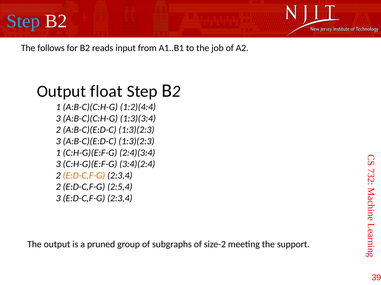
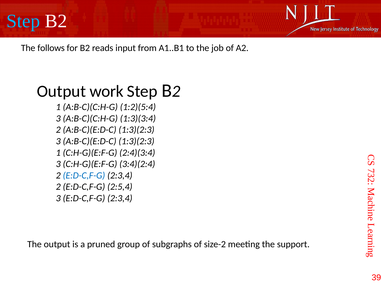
float: float -> work
1:2)(4:4: 1:2)(4:4 -> 1:2)(5:4
E:D-C,F-G at (84, 176) colour: orange -> blue
